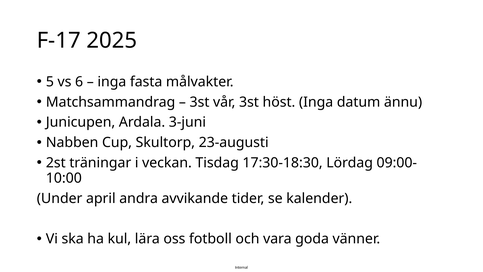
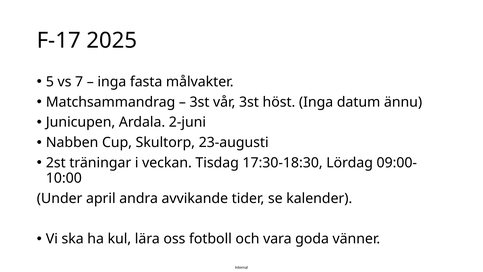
6: 6 -> 7
3-juni: 3-juni -> 2-juni
